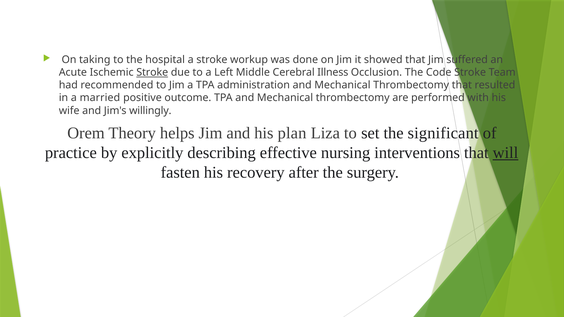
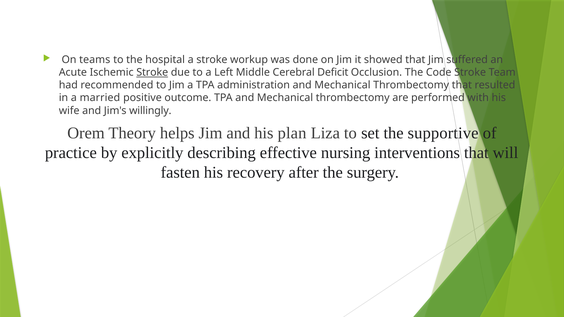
taking: taking -> teams
Illness: Illness -> Deficit
significant: significant -> supportive
will underline: present -> none
